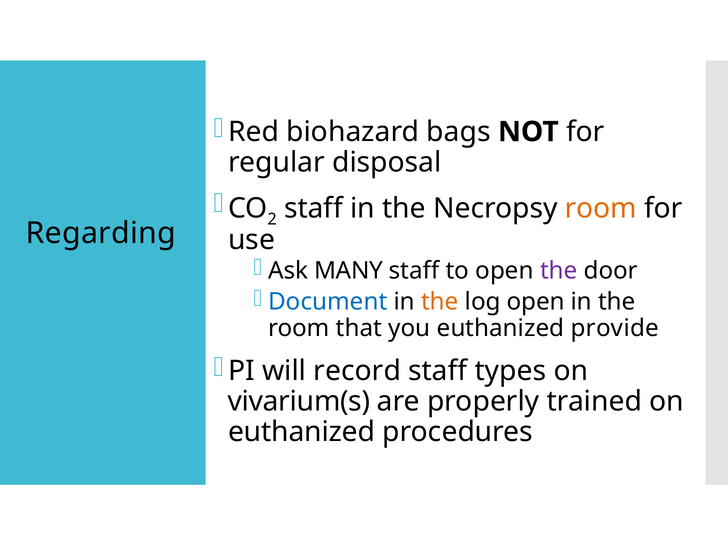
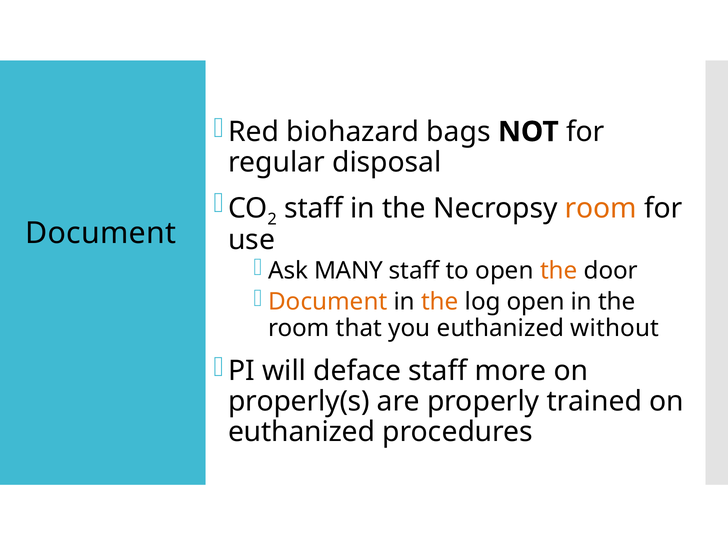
Regarding at (101, 233): Regarding -> Document
the at (559, 271) colour: purple -> orange
Document at (328, 302) colour: blue -> orange
provide: provide -> without
record: record -> deface
types: types -> more
vivarium(s: vivarium(s -> properly(s
